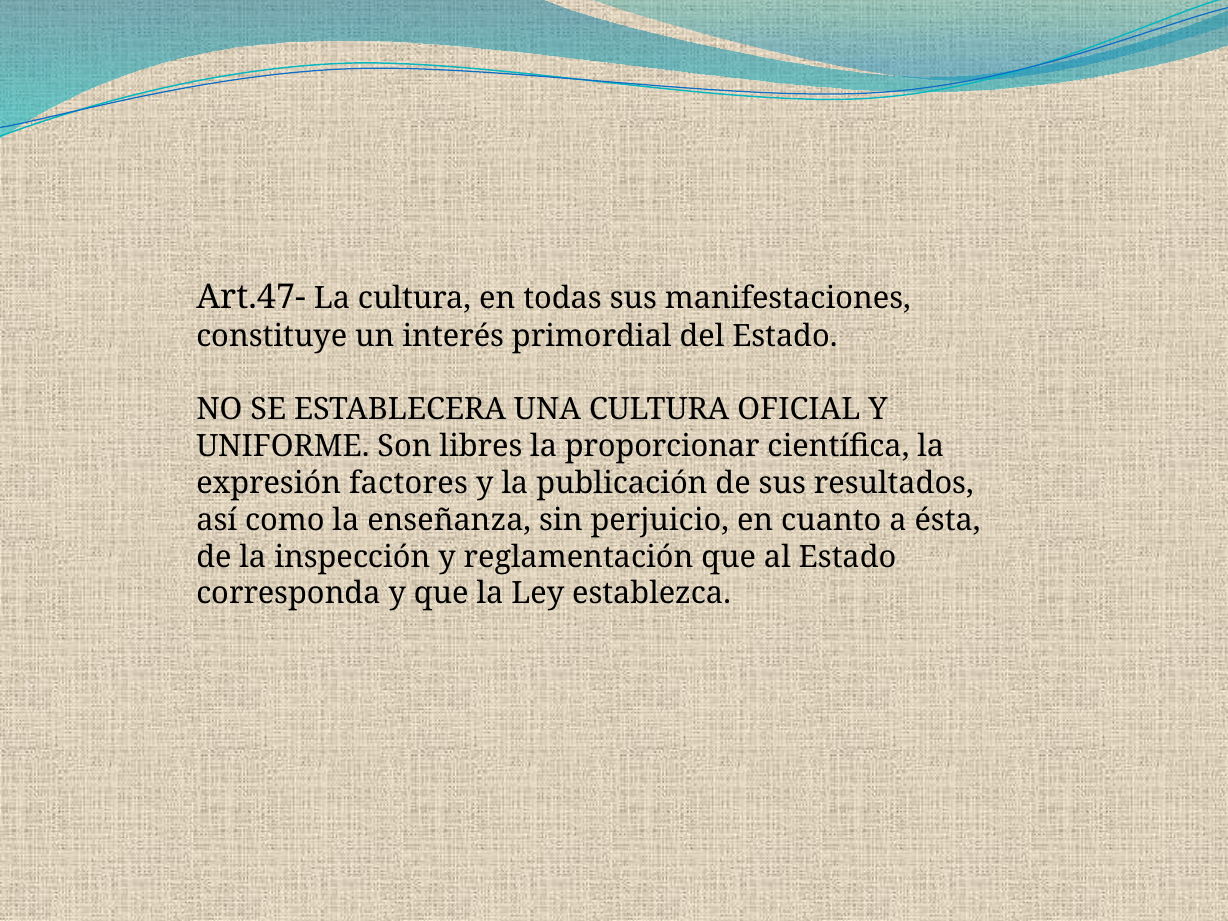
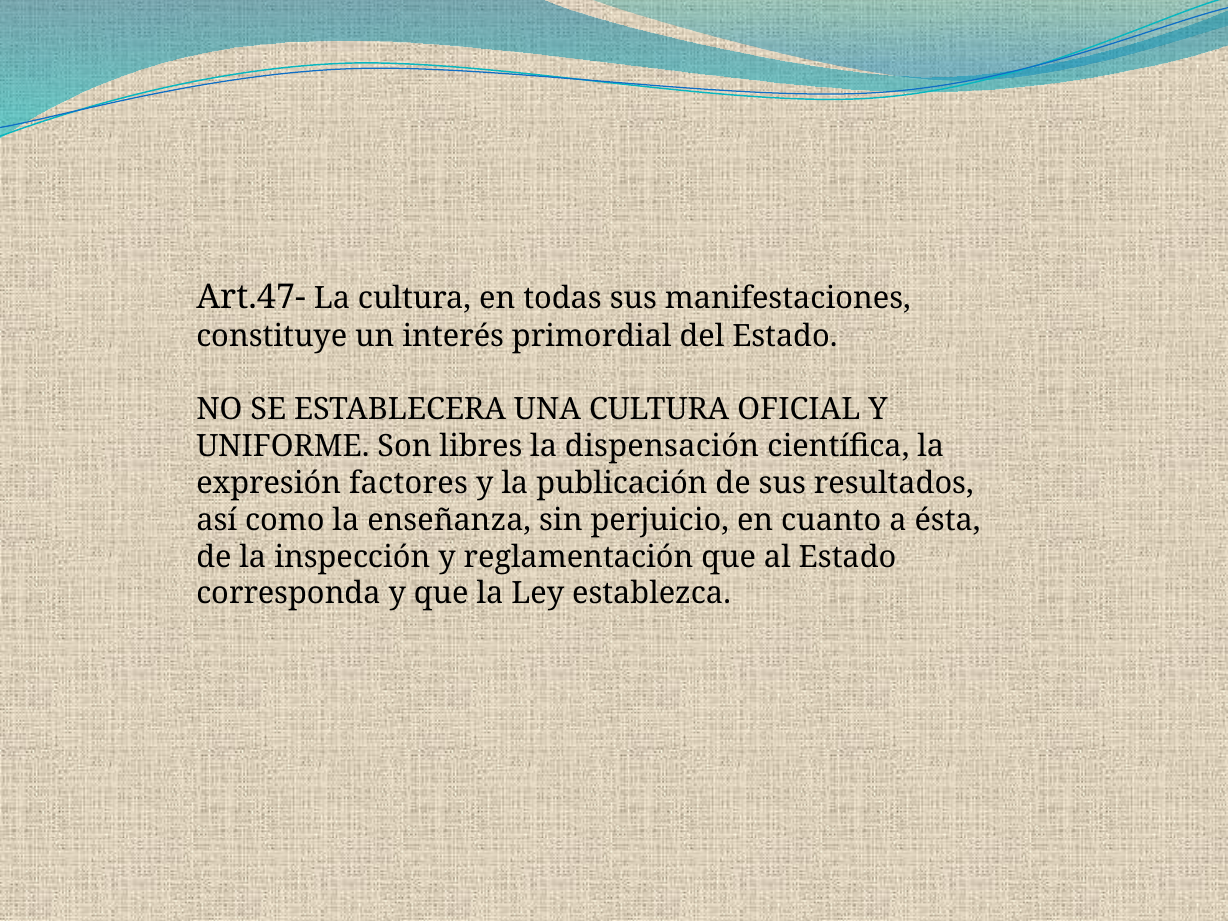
proporcionar: proporcionar -> dispensación
